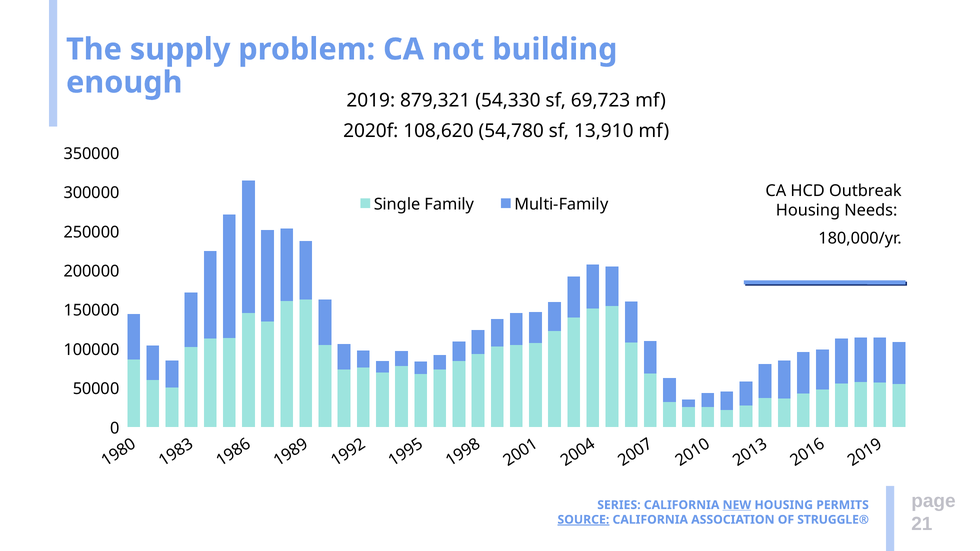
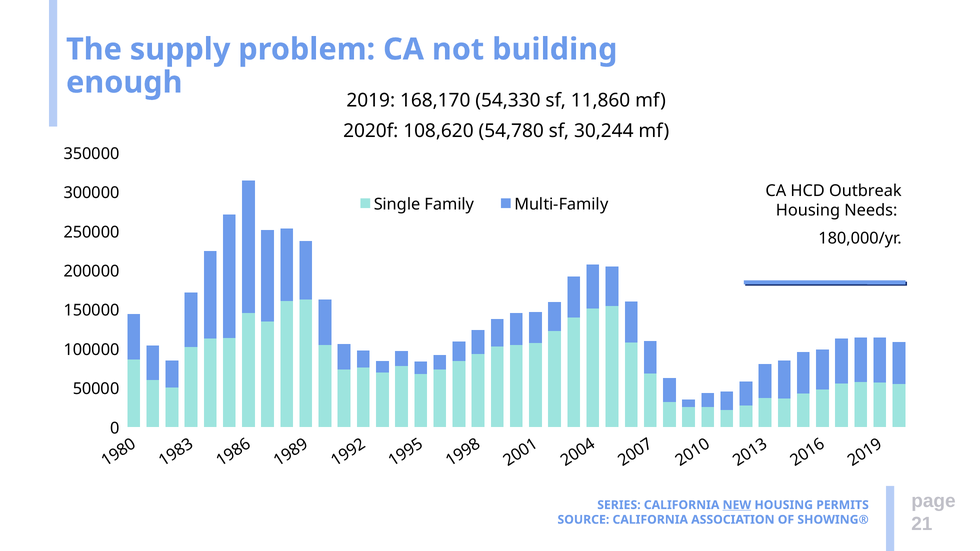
879,321: 879,321 -> 168,170
69,723: 69,723 -> 11,860
13,910: 13,910 -> 30,244
SOURCE underline: present -> none
STRUGGLE®: STRUGGLE® -> SHOWING®
